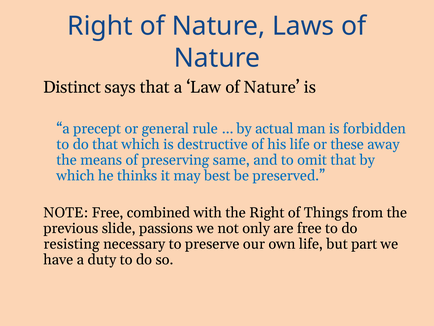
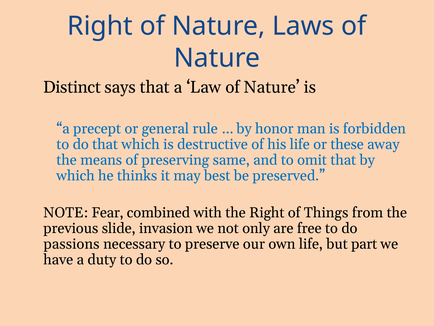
actual: actual -> honor
NOTE Free: Free -> Fear
passions: passions -> invasion
resisting: resisting -> passions
